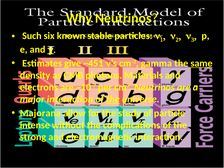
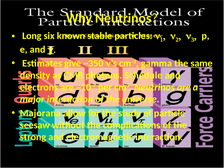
Such: Such -> Long
~451: ~451 -> ~350
Materials: Materials -> Schedule
the at (113, 99) underline: present -> none
intense: intense -> seesaw
